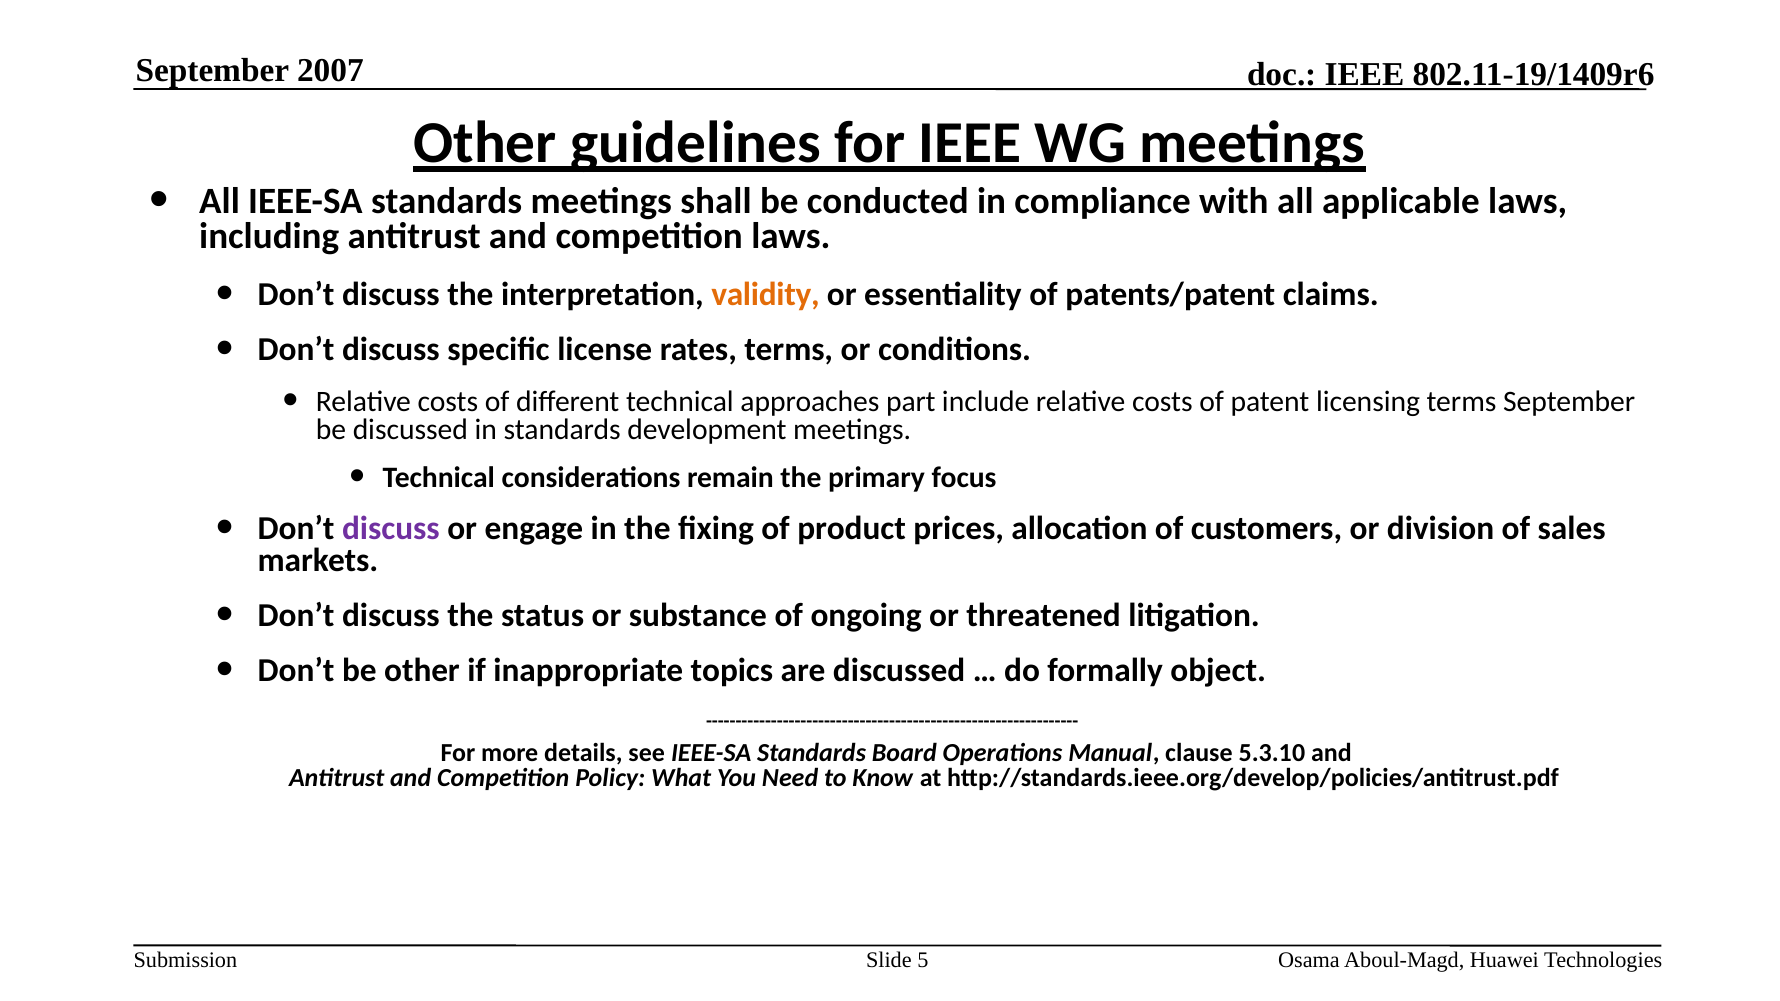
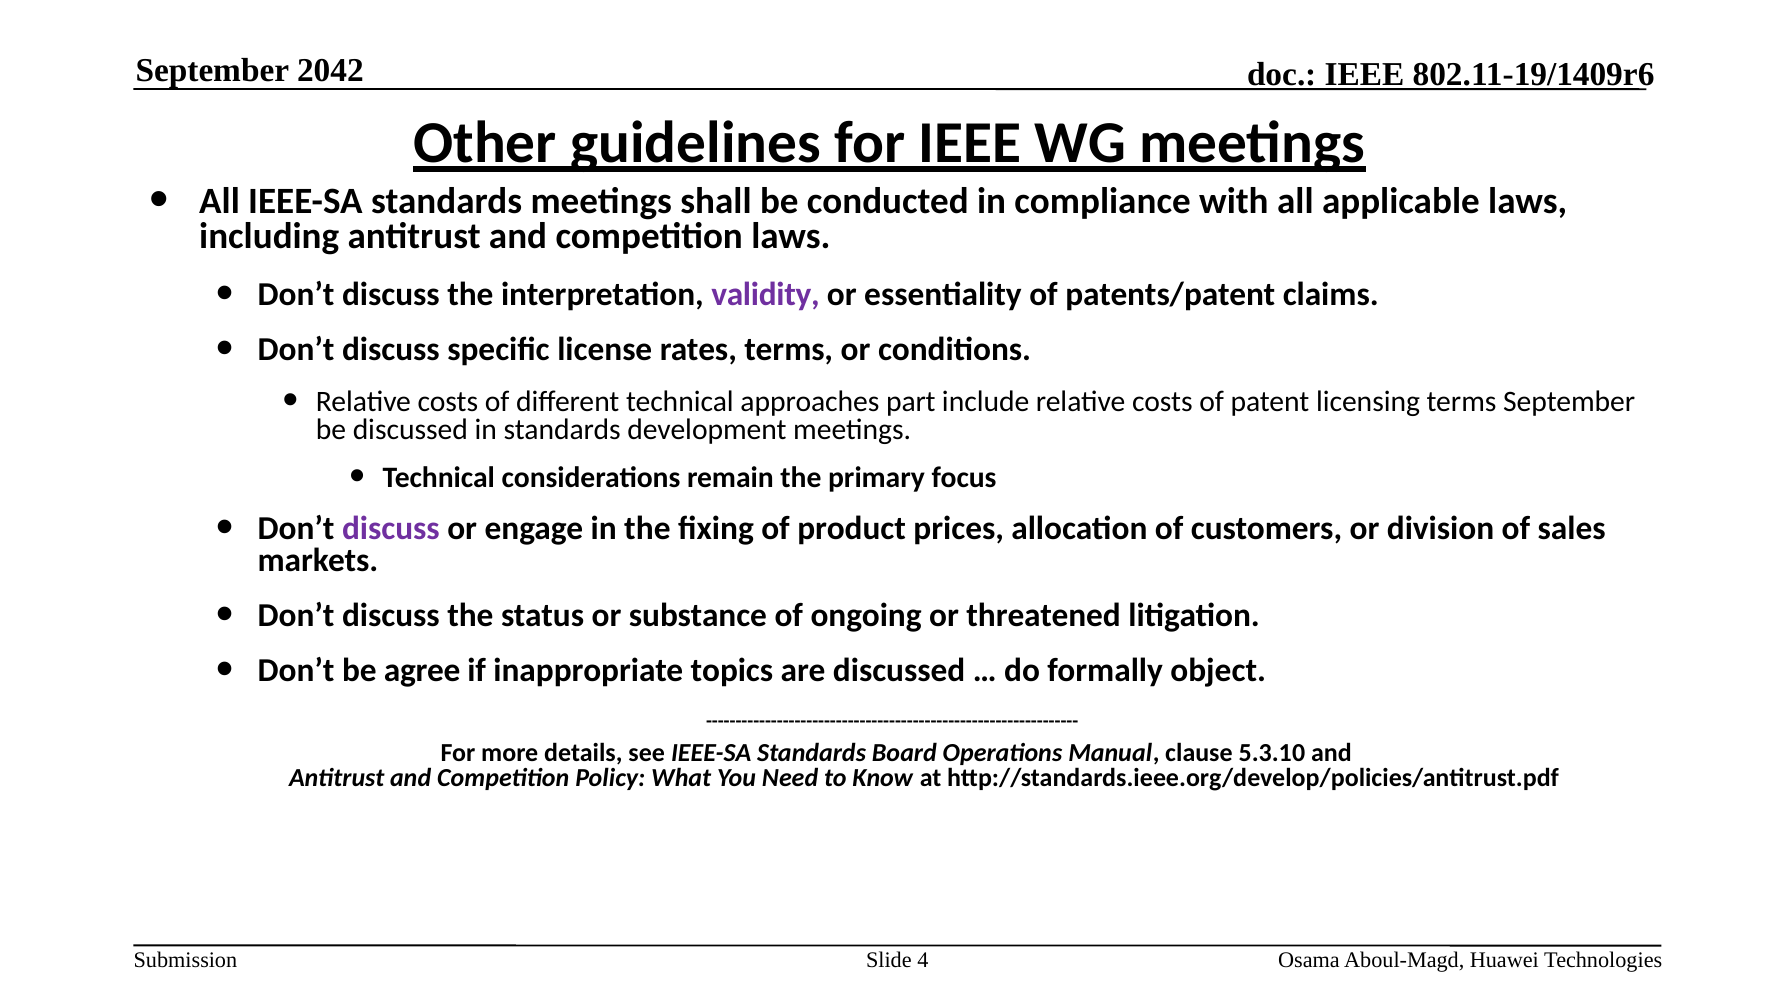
2007: 2007 -> 2042
validity colour: orange -> purple
be other: other -> agree
5: 5 -> 4
